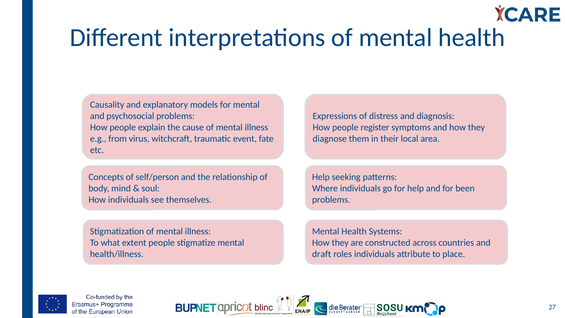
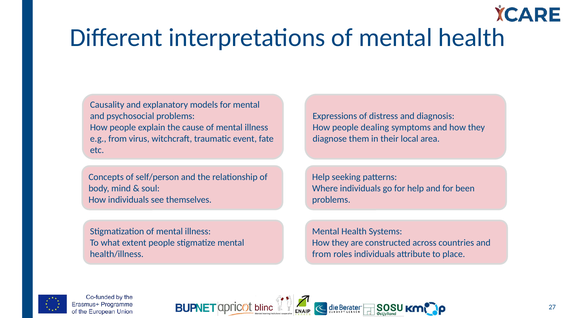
register: register -> dealing
draft at (322, 254): draft -> from
